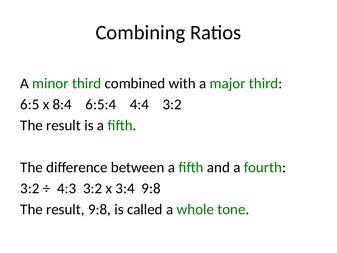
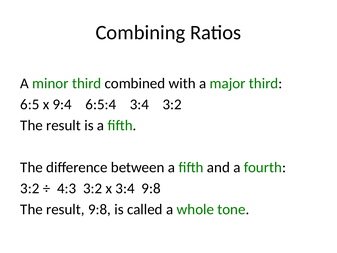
8:4: 8:4 -> 9:4
4:4 at (139, 104): 4:4 -> 3:4
